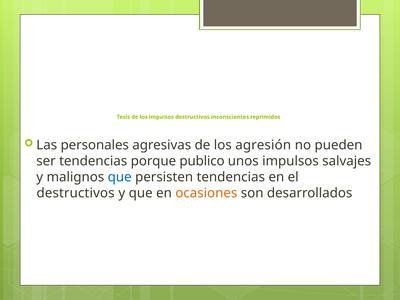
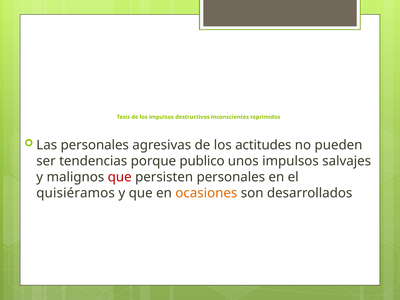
agresión: agresión -> actitudes
que at (120, 177) colour: blue -> red
persisten tendencias: tendencias -> personales
destructivos at (76, 193): destructivos -> quisiéramos
